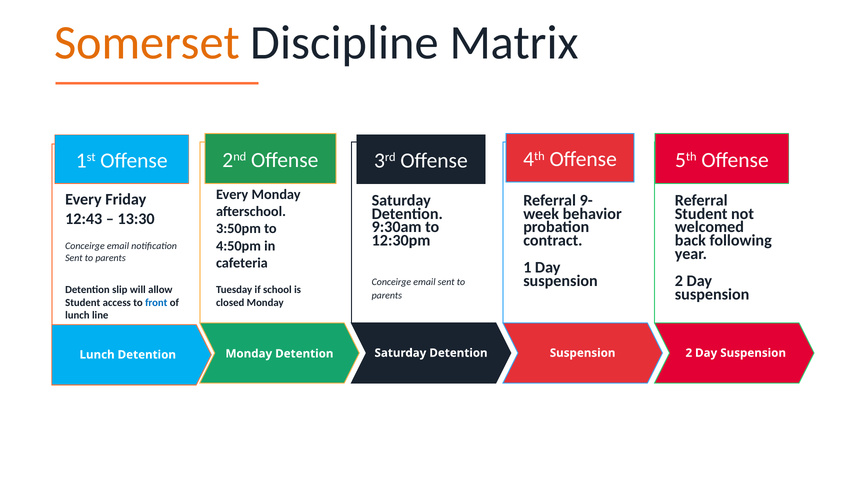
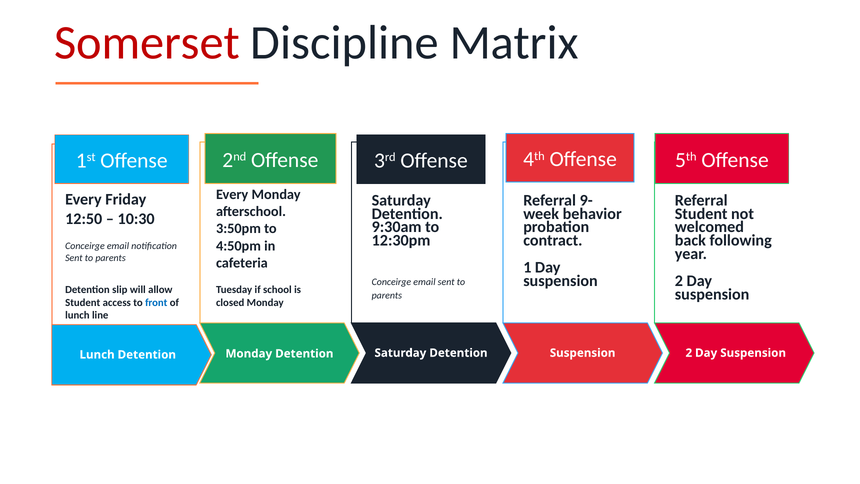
Somerset colour: orange -> red
12:43: 12:43 -> 12:50
13:30: 13:30 -> 10:30
